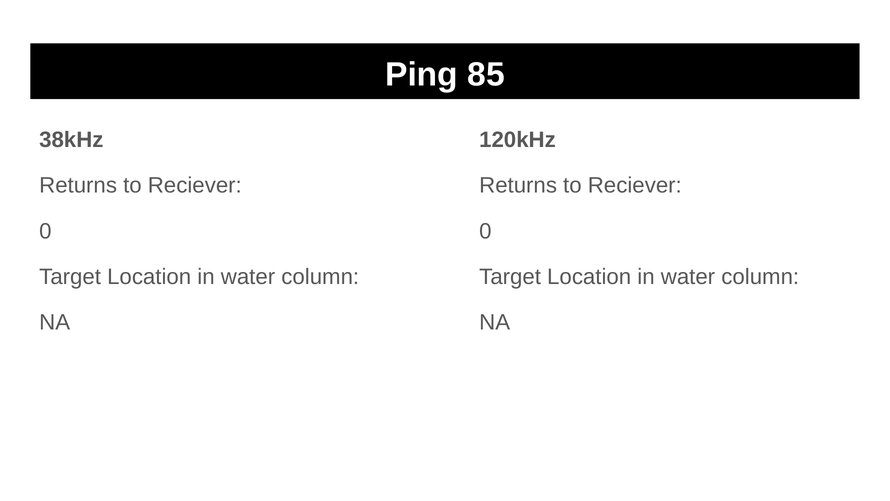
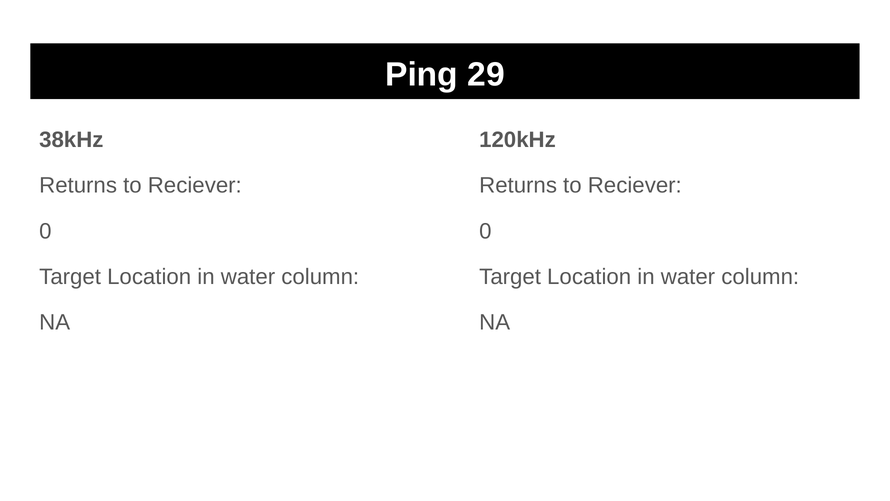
85: 85 -> 29
